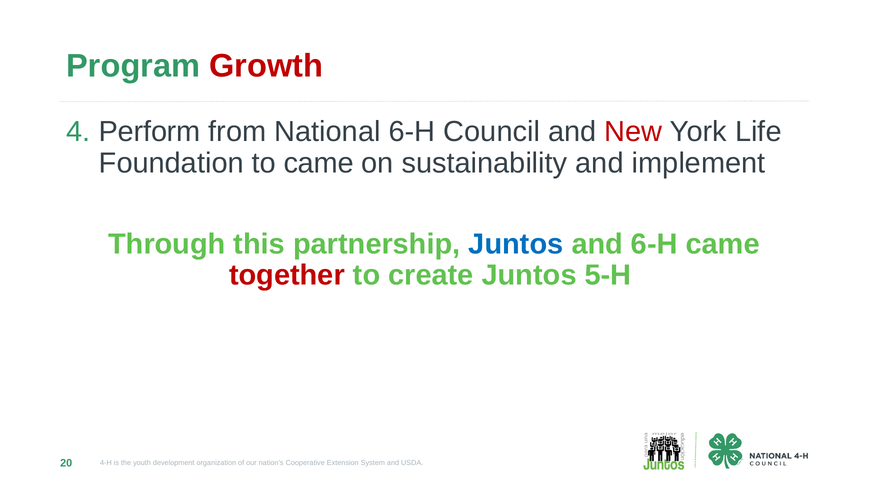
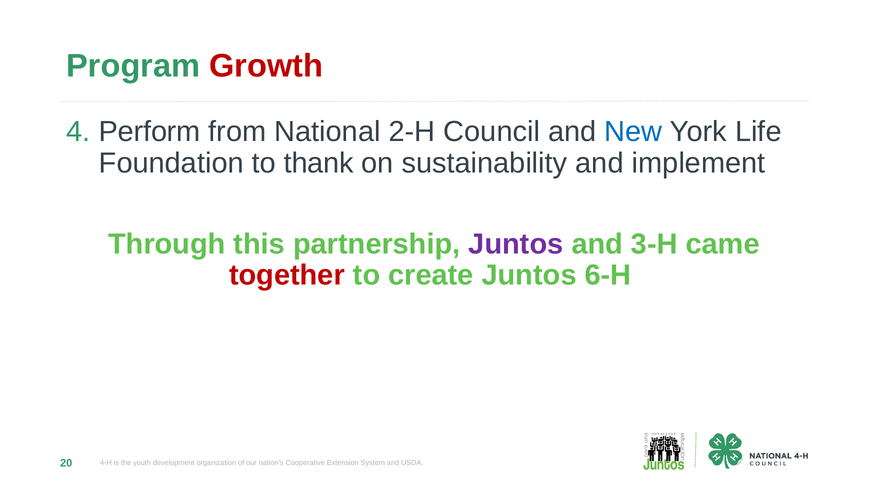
National 6-H: 6-H -> 2-H
New colour: red -> blue
to came: came -> thank
Juntos at (516, 244) colour: blue -> purple
and 6-H: 6-H -> 3-H
5-H: 5-H -> 6-H
